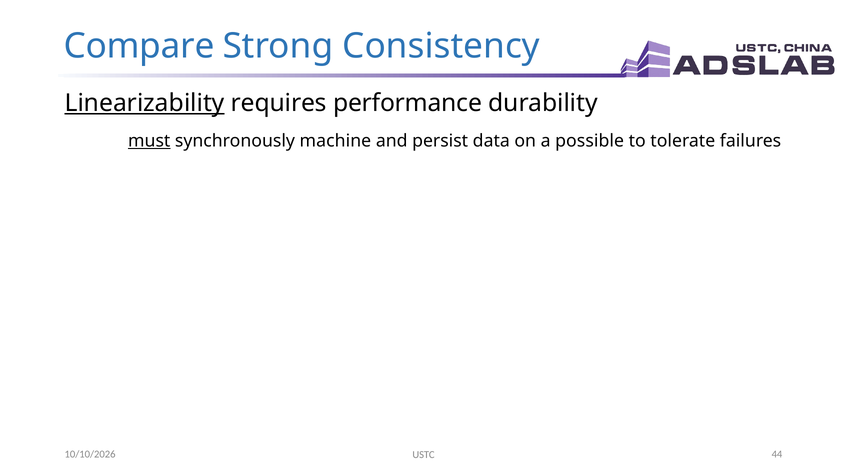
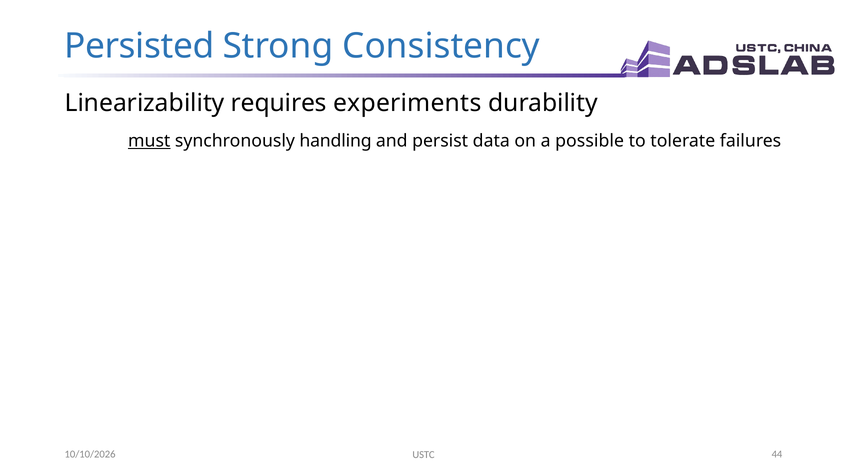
Compare: Compare -> Persisted
Linearizability underline: present -> none
performance: performance -> experiments
machine: machine -> handling
